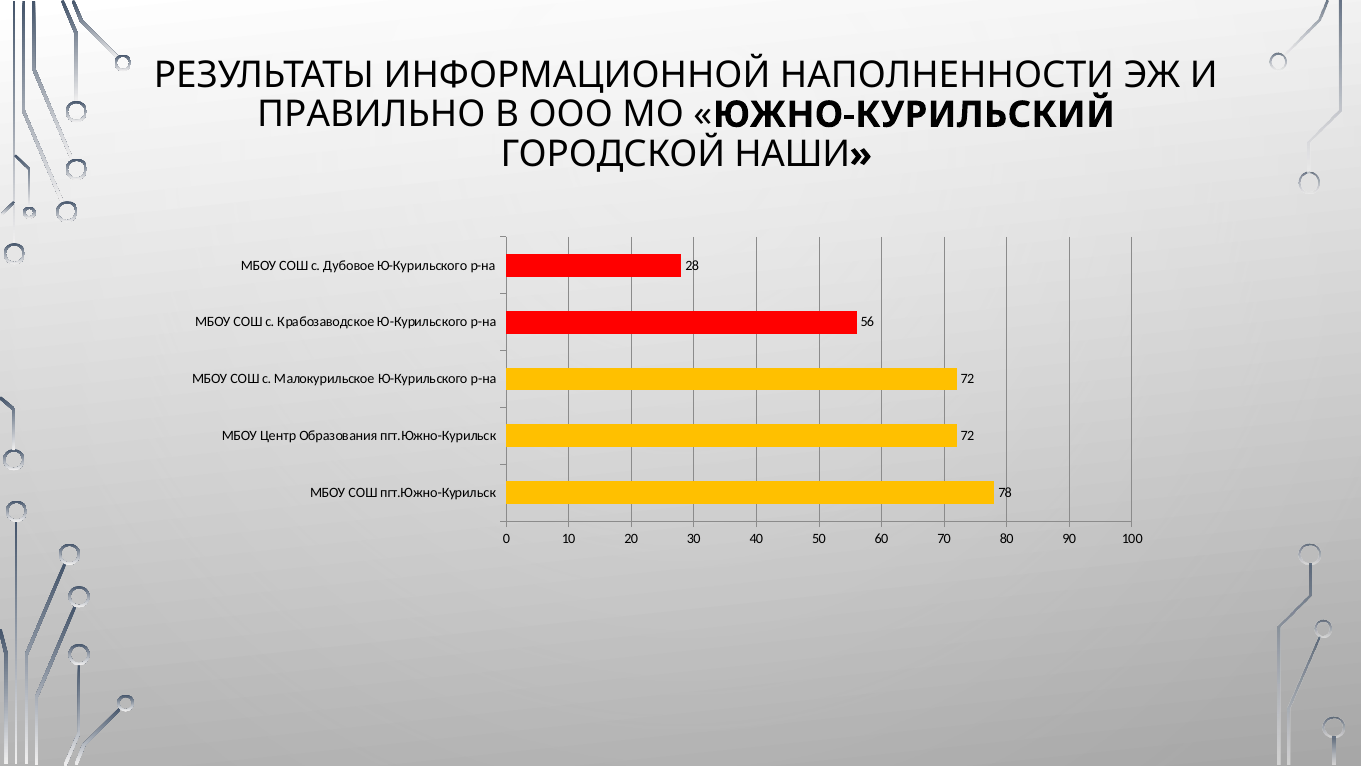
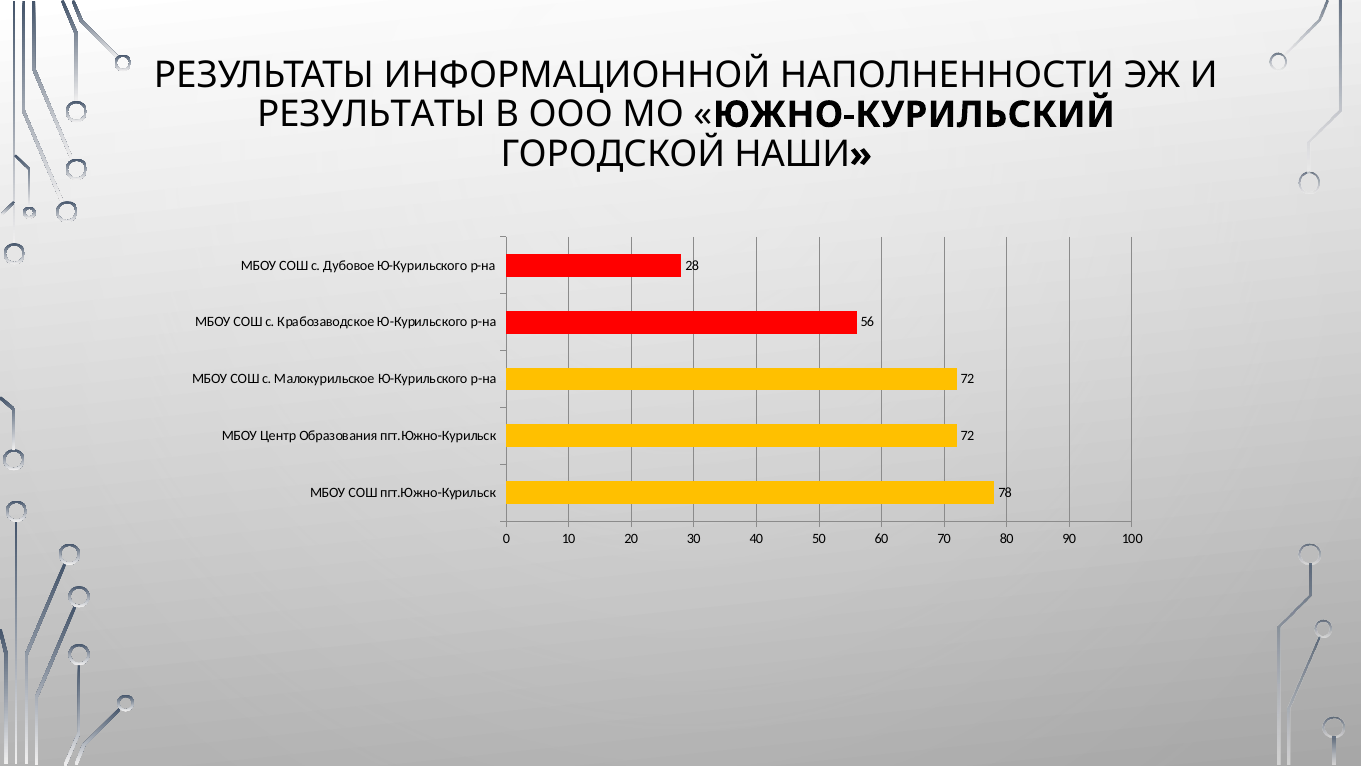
ПРАВИЛЬНО at (371, 115): ПРАВИЛЬНО -> РЕЗУЛЬТАТЫ
